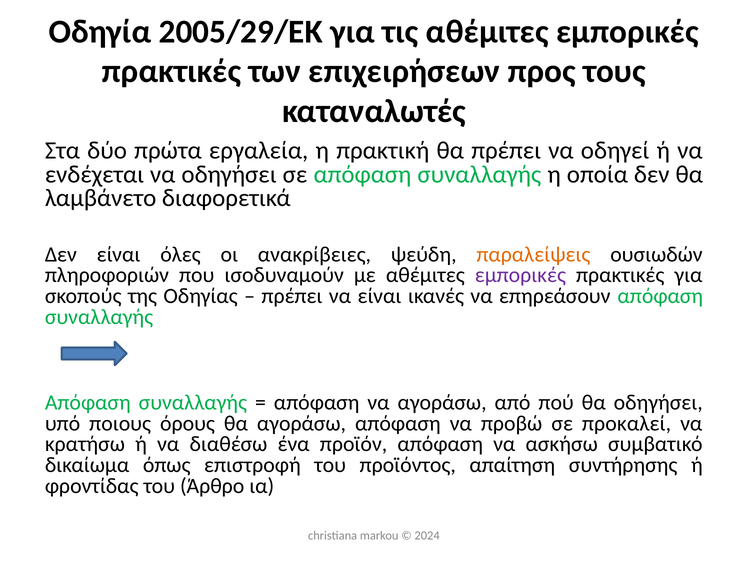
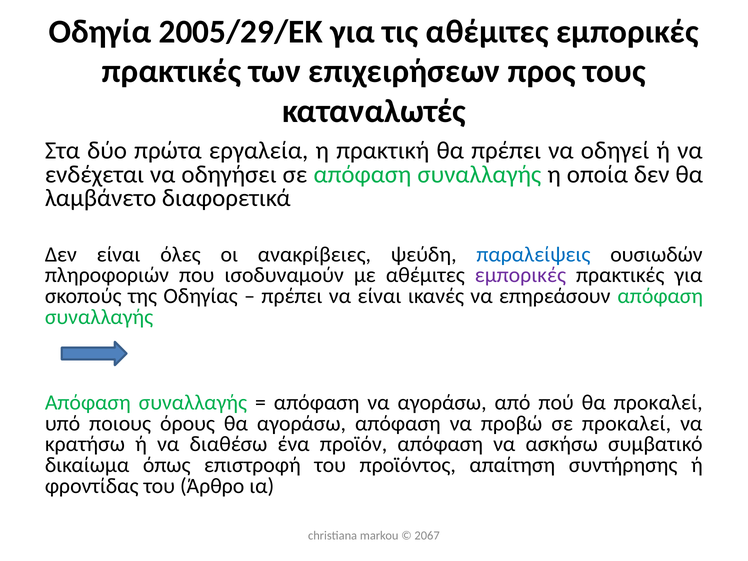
παραλείψεις colour: orange -> blue
θα οδηγήσει: οδηγήσει -> προκαλεί
2024: 2024 -> 2067
